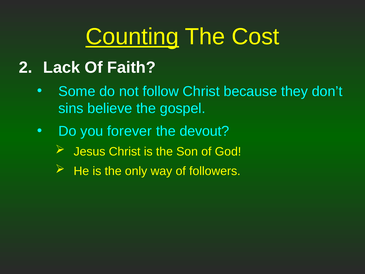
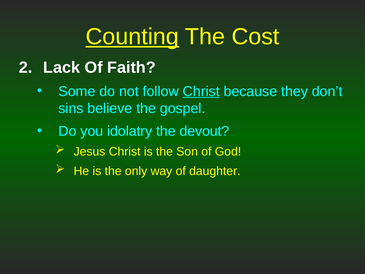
Christ at (201, 91) underline: none -> present
forever: forever -> idolatry
followers: followers -> daughter
